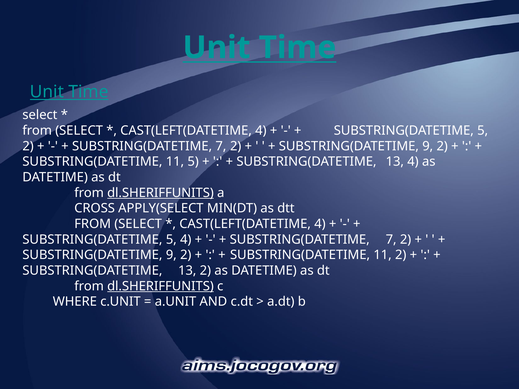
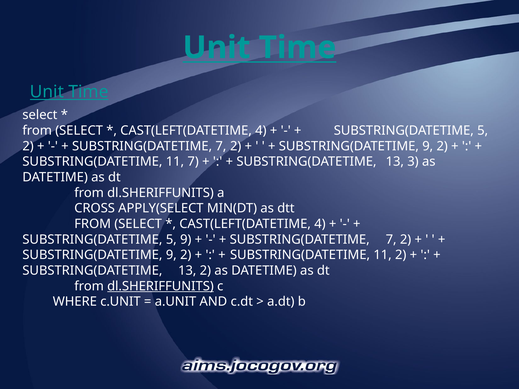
11 5: 5 -> 7
13 4: 4 -> 3
dl.SHERIFFUNITS at (160, 193) underline: present -> none
5 4: 4 -> 9
